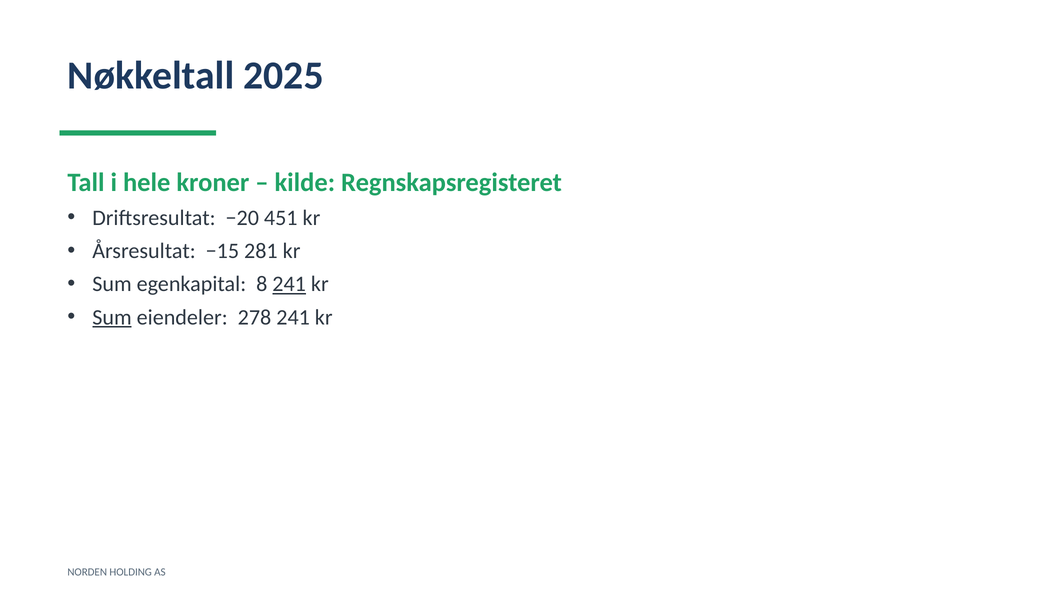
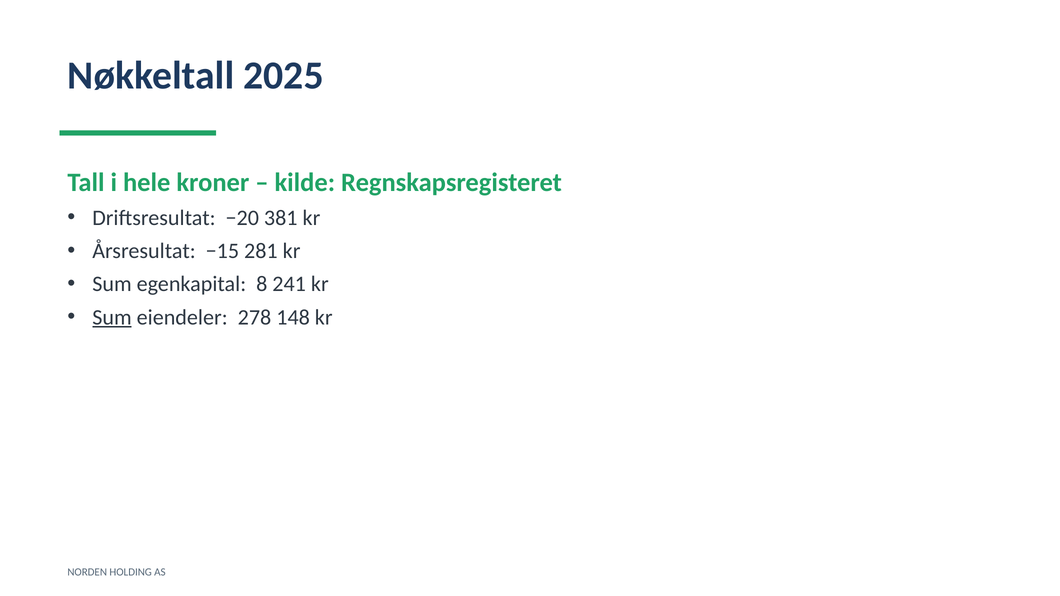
451: 451 -> 381
241 at (289, 284) underline: present -> none
278 241: 241 -> 148
